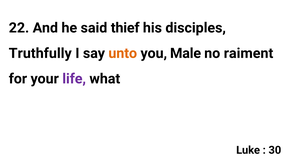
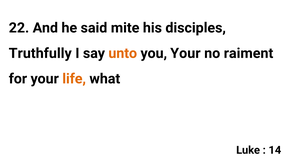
thief: thief -> mite
you Male: Male -> Your
life colour: purple -> orange
30: 30 -> 14
